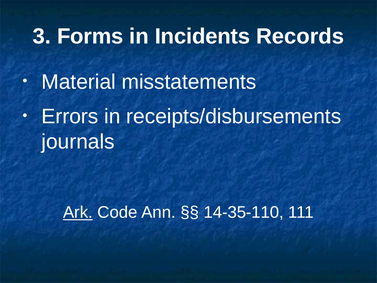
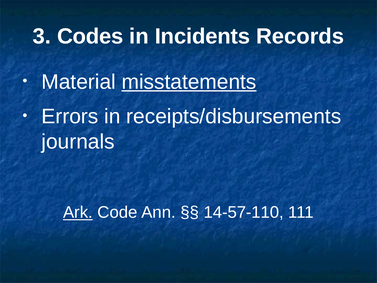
Forms: Forms -> Codes
misstatements underline: none -> present
14-35-110: 14-35-110 -> 14-57-110
